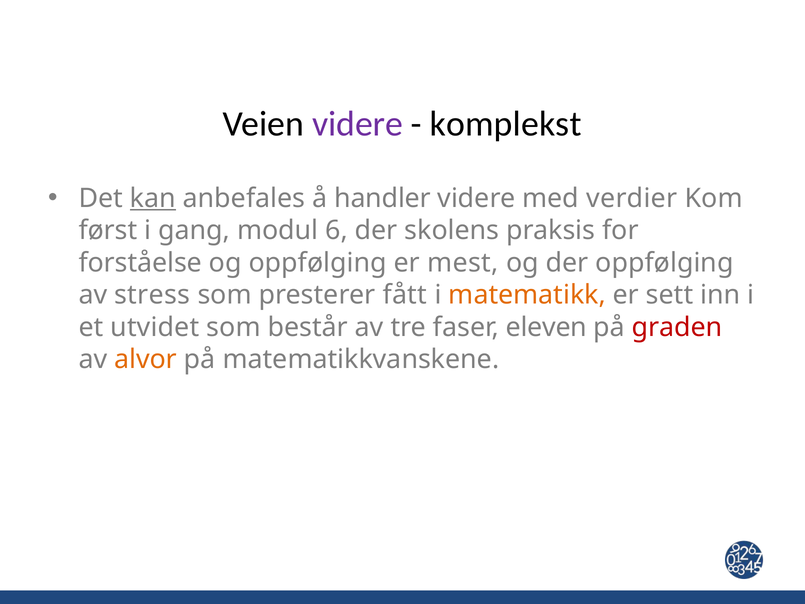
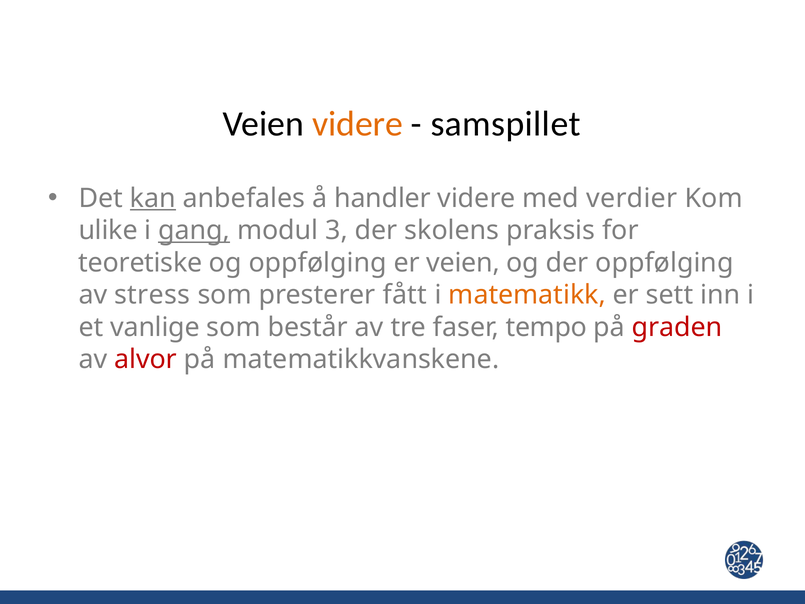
videre at (357, 124) colour: purple -> orange
komplekst: komplekst -> samspillet
først: først -> ulike
gang underline: none -> present
6: 6 -> 3
forståelse: forståelse -> teoretiske
er mest: mest -> veien
utvidet: utvidet -> vanlige
eleven: eleven -> tempo
alvor colour: orange -> red
